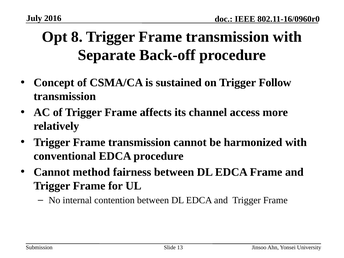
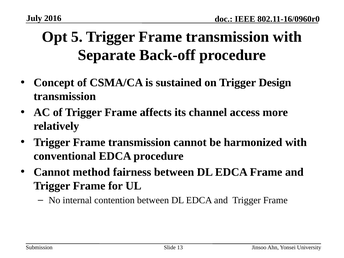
8: 8 -> 5
Follow: Follow -> Design
